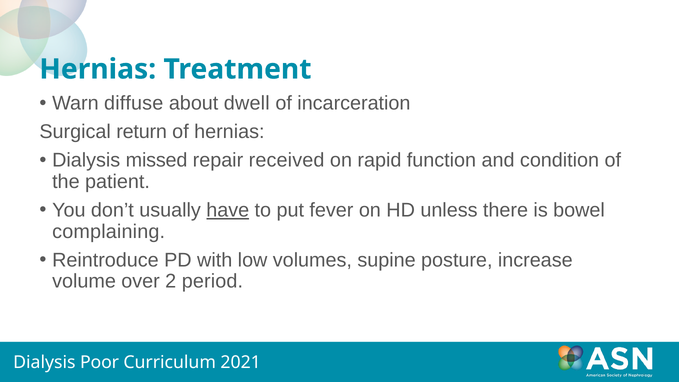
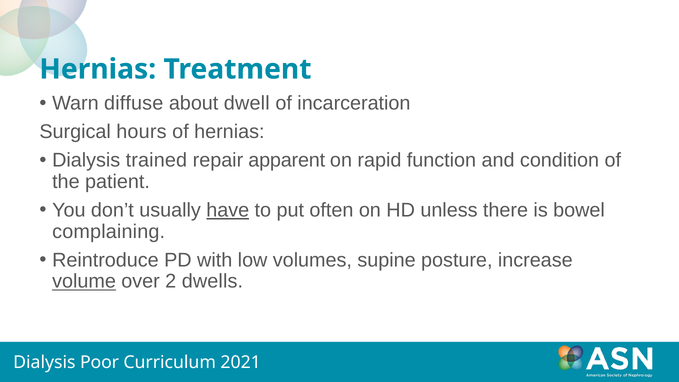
return: return -> hours
missed: missed -> trained
received: received -> apparent
fever: fever -> often
volume underline: none -> present
period: period -> dwells
